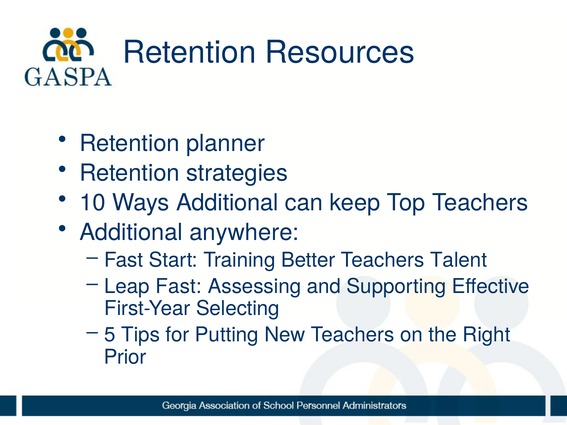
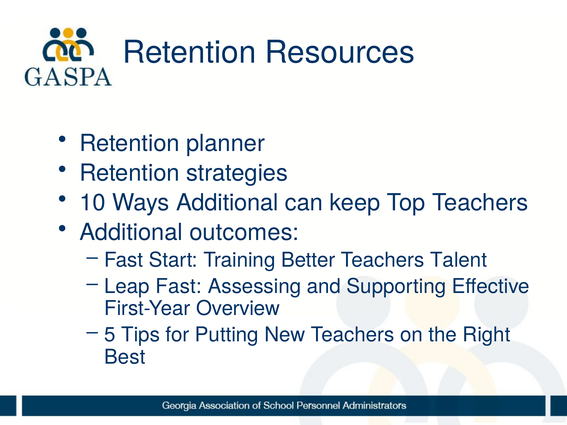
anywhere: anywhere -> outcomes
Selecting: Selecting -> Overview
Prior: Prior -> Best
